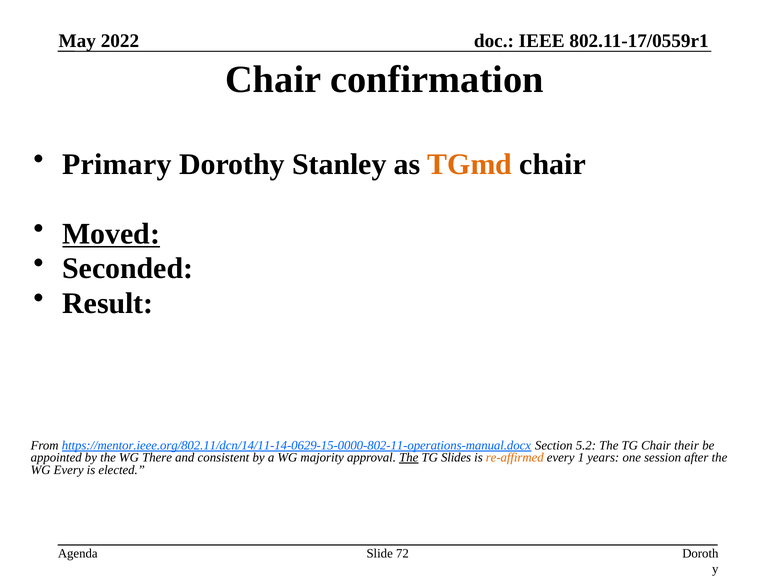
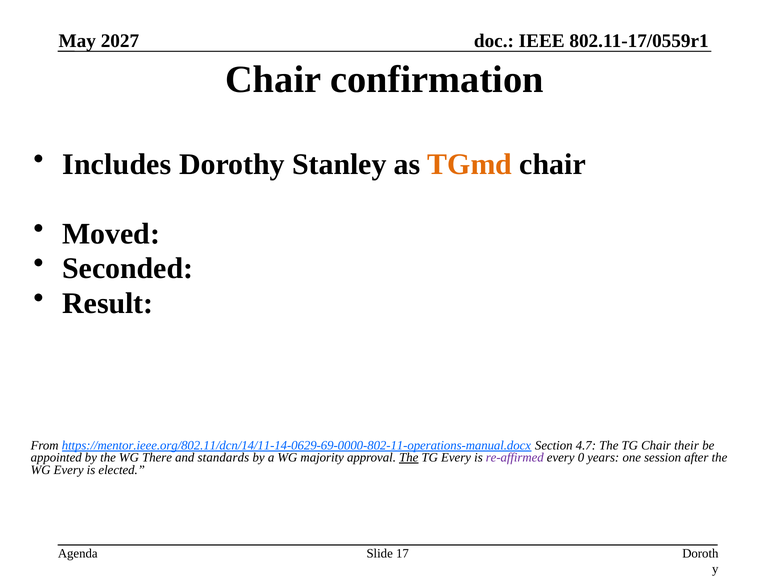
2022: 2022 -> 2027
Primary: Primary -> Includes
Moved underline: present -> none
https://mentor.ieee.org/802.11/dcn/14/11-14-0629-15-0000-802-11-operations-manual.docx: https://mentor.ieee.org/802.11/dcn/14/11-14-0629-15-0000-802-11-operations-manual.docx -> https://mentor.ieee.org/802.11/dcn/14/11-14-0629-69-0000-802-11-operations-manual.docx
5.2: 5.2 -> 4.7
consistent: consistent -> standards
TG Slides: Slides -> Every
re-affirmed colour: orange -> purple
1: 1 -> 0
72: 72 -> 17
